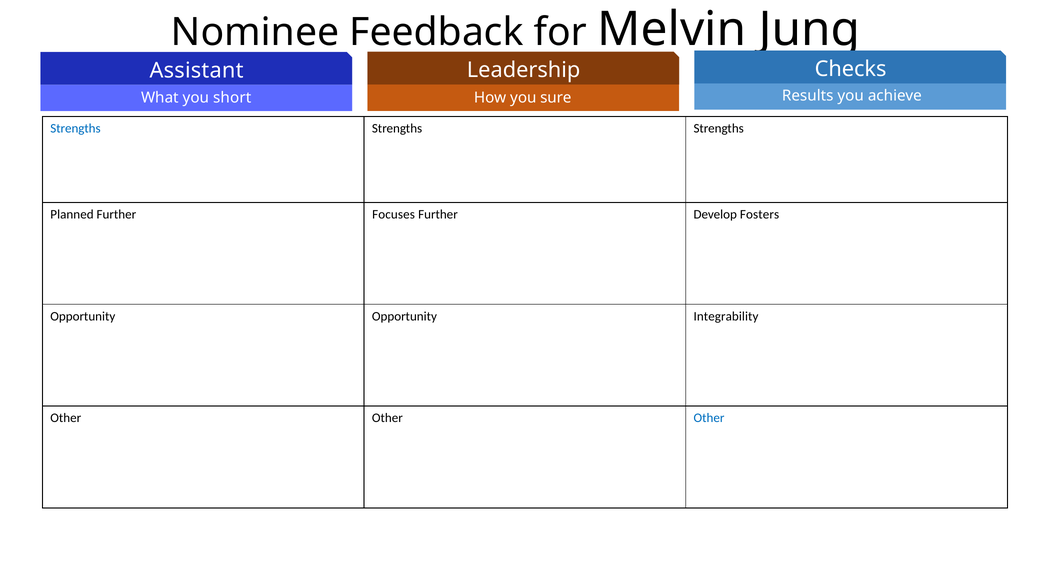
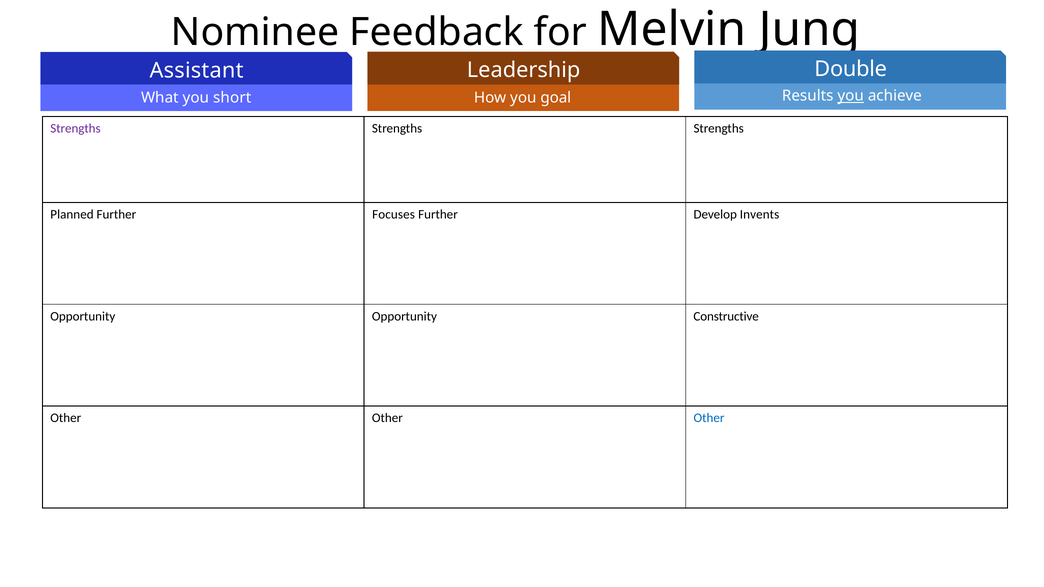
Checks: Checks -> Double
sure: sure -> goal
you at (851, 96) underline: none -> present
Strengths at (75, 128) colour: blue -> purple
Fosters: Fosters -> Invents
Integrability: Integrability -> Constructive
